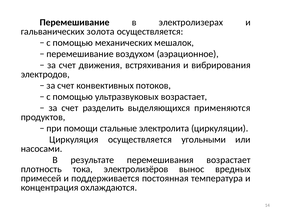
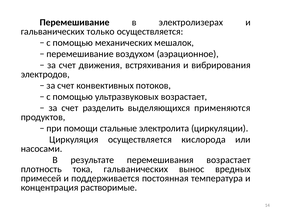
золота: золота -> только
угольными: угольными -> кислорода
тока электролизёров: электролизёров -> гальванических
охлаждаются: охлаждаются -> растворимые
